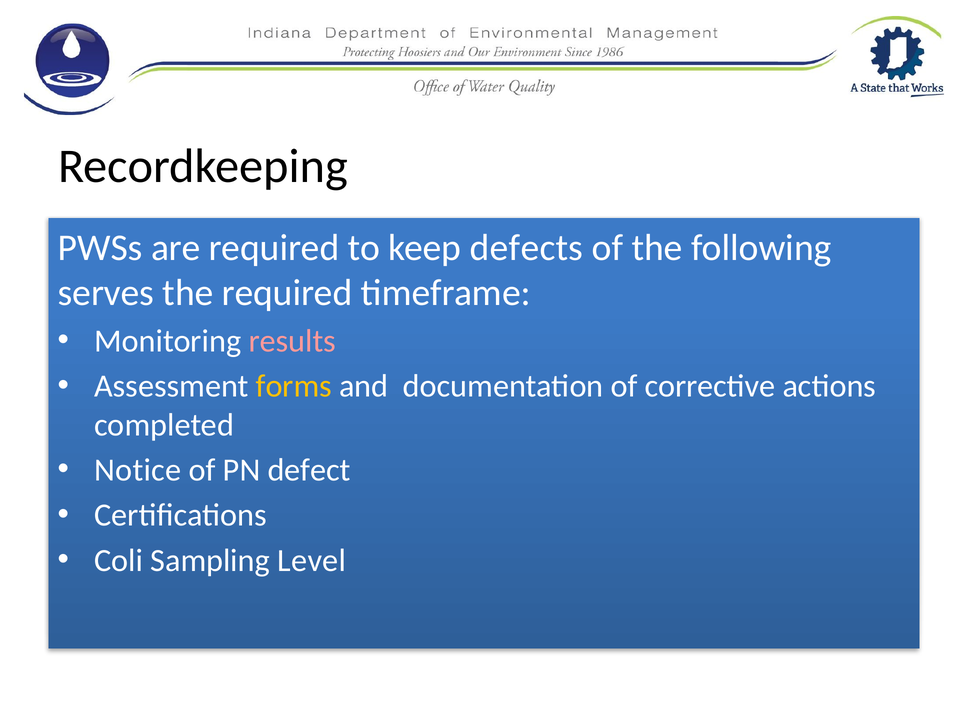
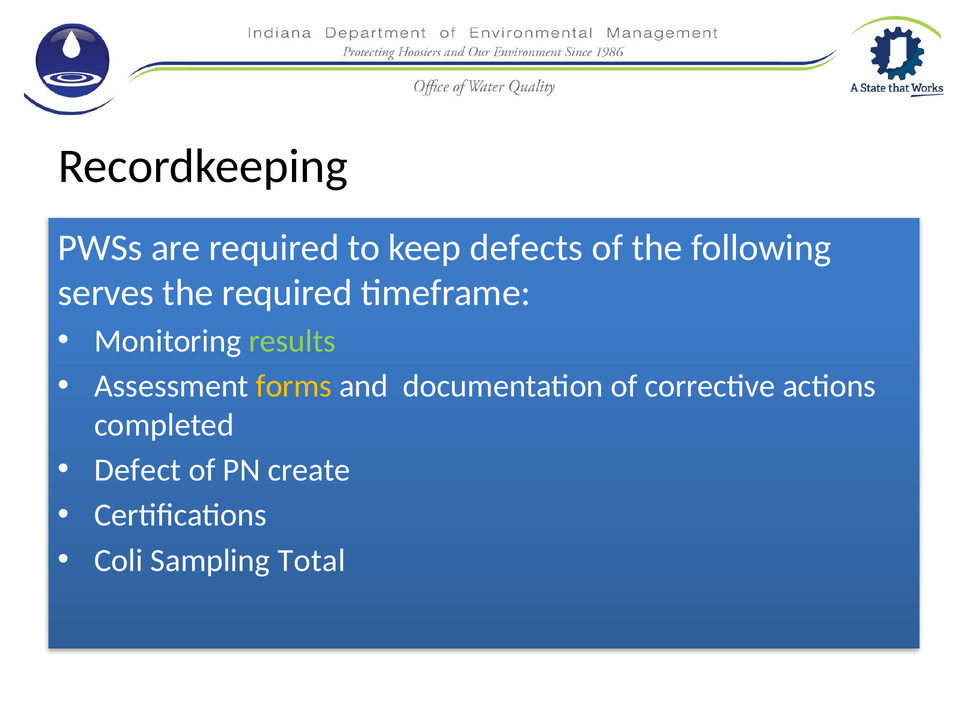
results colour: pink -> light green
Notice: Notice -> Defect
defect: defect -> create
Level: Level -> Total
